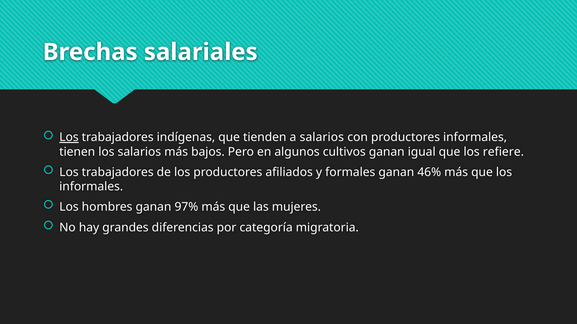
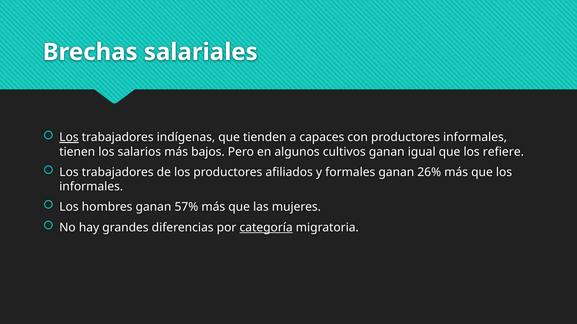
a salarios: salarios -> capaces
46%: 46% -> 26%
97%: 97% -> 57%
categoría underline: none -> present
